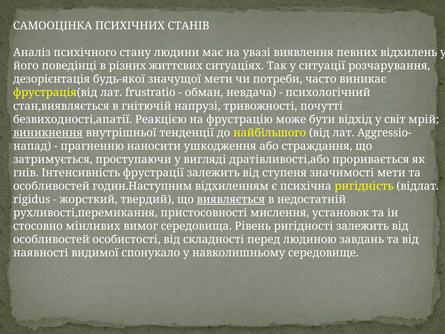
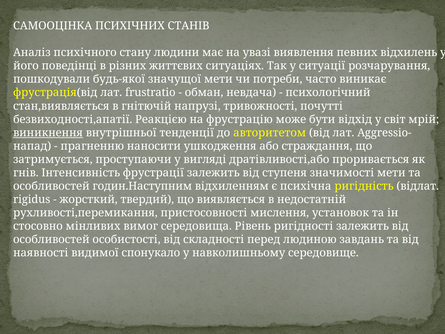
дезорієнтація: дезорієнтація -> пошкодували
найбільшого: найбільшого -> авторитетом
виявляється underline: present -> none
